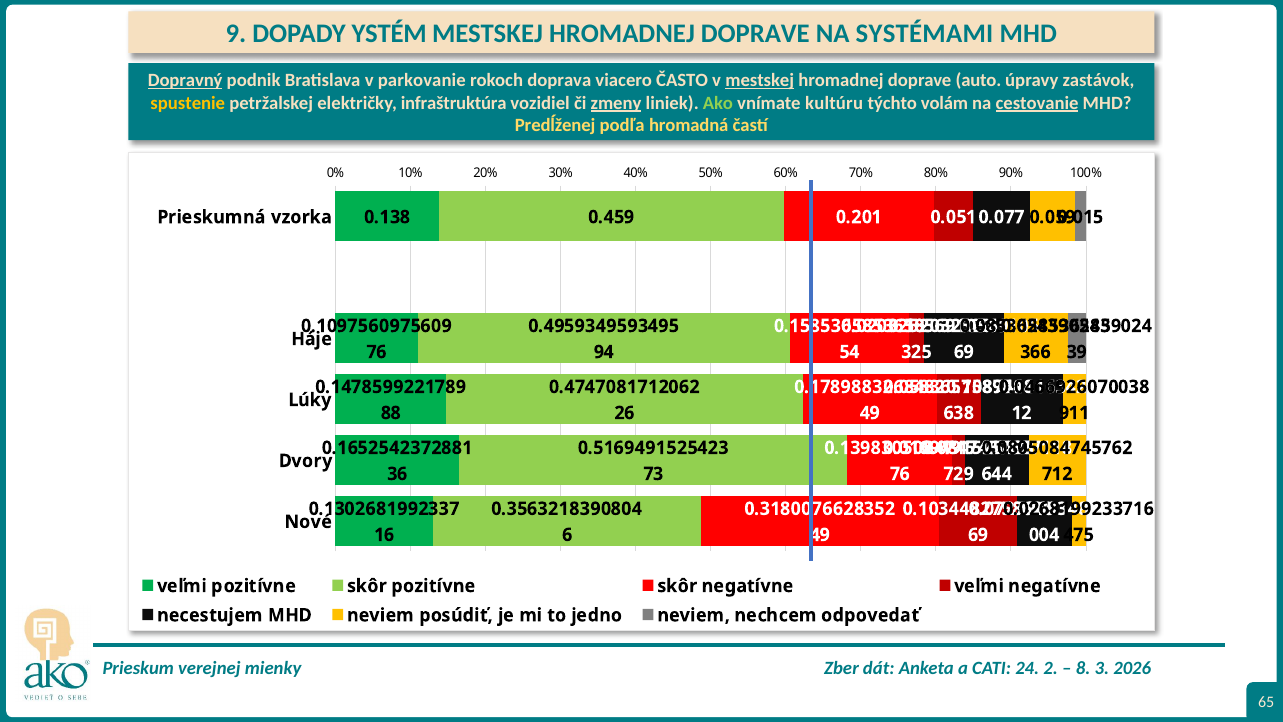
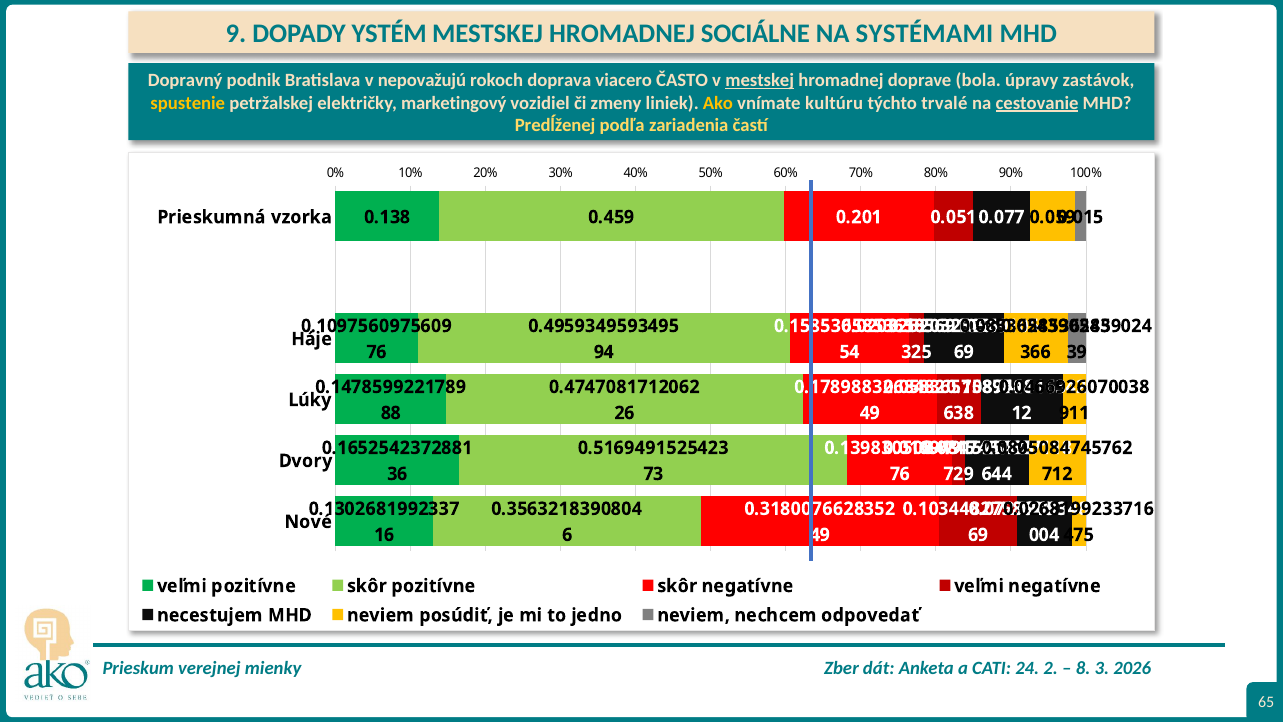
DOPRAVE at (755, 34): DOPRAVE -> SOCIÁLNE
Dopravný underline: present -> none
parkovanie: parkovanie -> nepovažujú
auto: auto -> bola
infraštruktúra: infraštruktúra -> marketingový
zmeny underline: present -> none
Ako colour: light green -> yellow
volám: volám -> trvalé
hromadná: hromadná -> zariadenia
